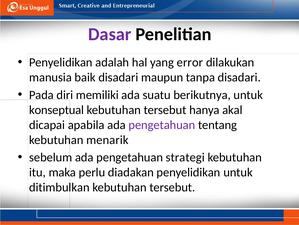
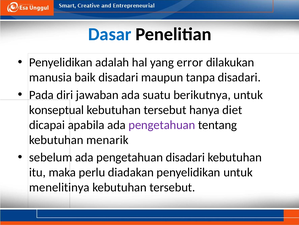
Dasar colour: purple -> blue
memiliki: memiliki -> jawaban
akal: akal -> diet
pengetahuan strategi: strategi -> disadari
ditimbulkan: ditimbulkan -> menelitinya
